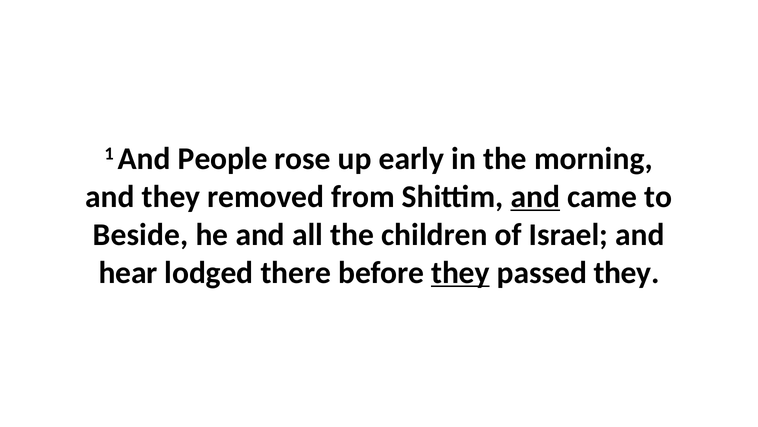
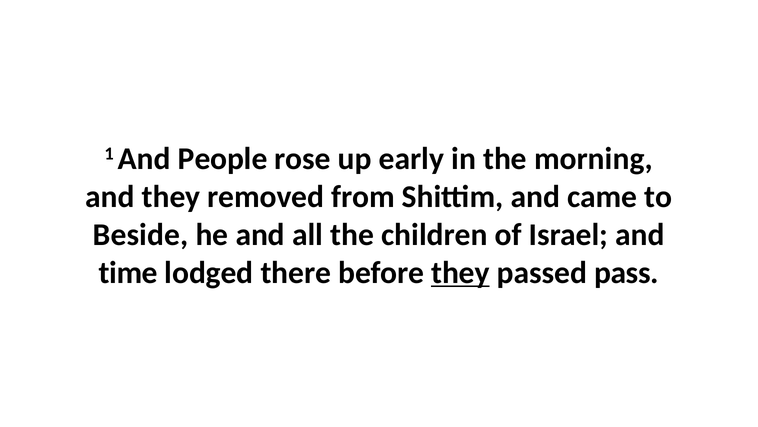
and at (535, 196) underline: present -> none
hear: hear -> time
passed they: they -> pass
